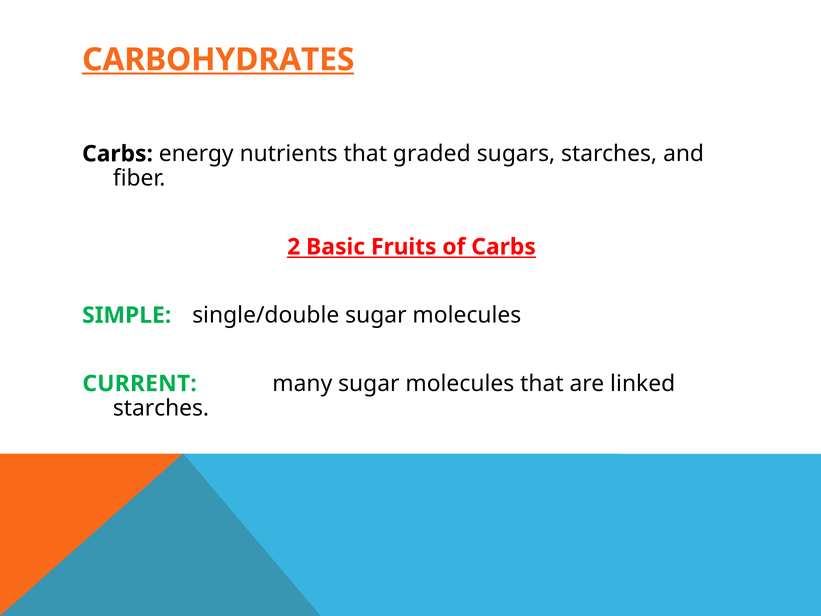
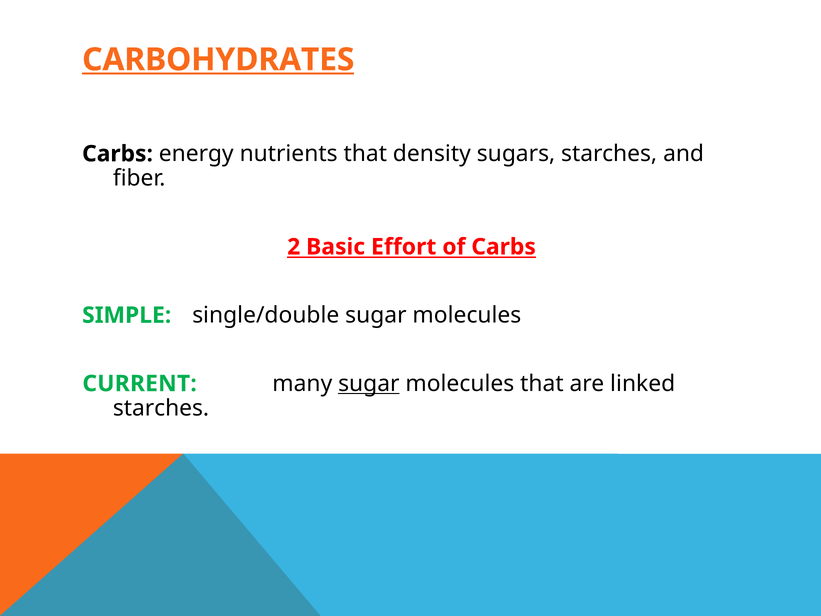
graded: graded -> density
Fruits: Fruits -> Effort
sugar at (369, 383) underline: none -> present
